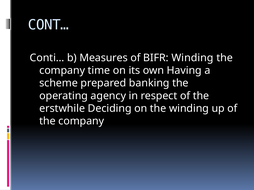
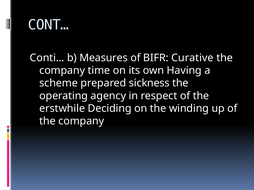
BIFR Winding: Winding -> Curative
banking: banking -> sickness
